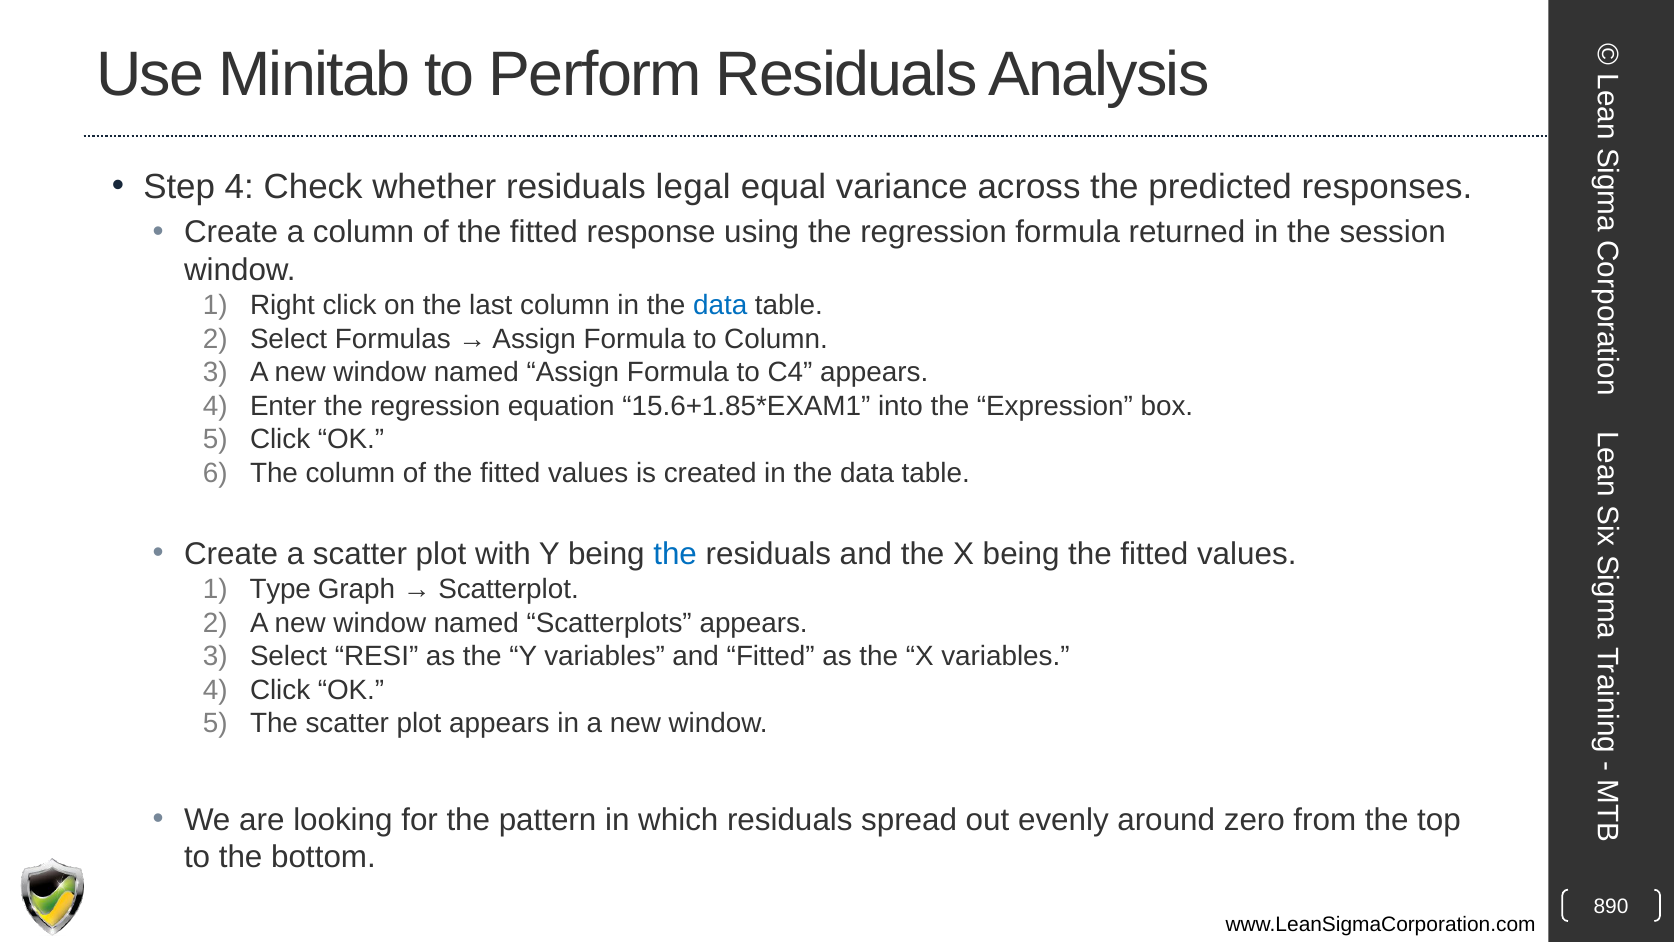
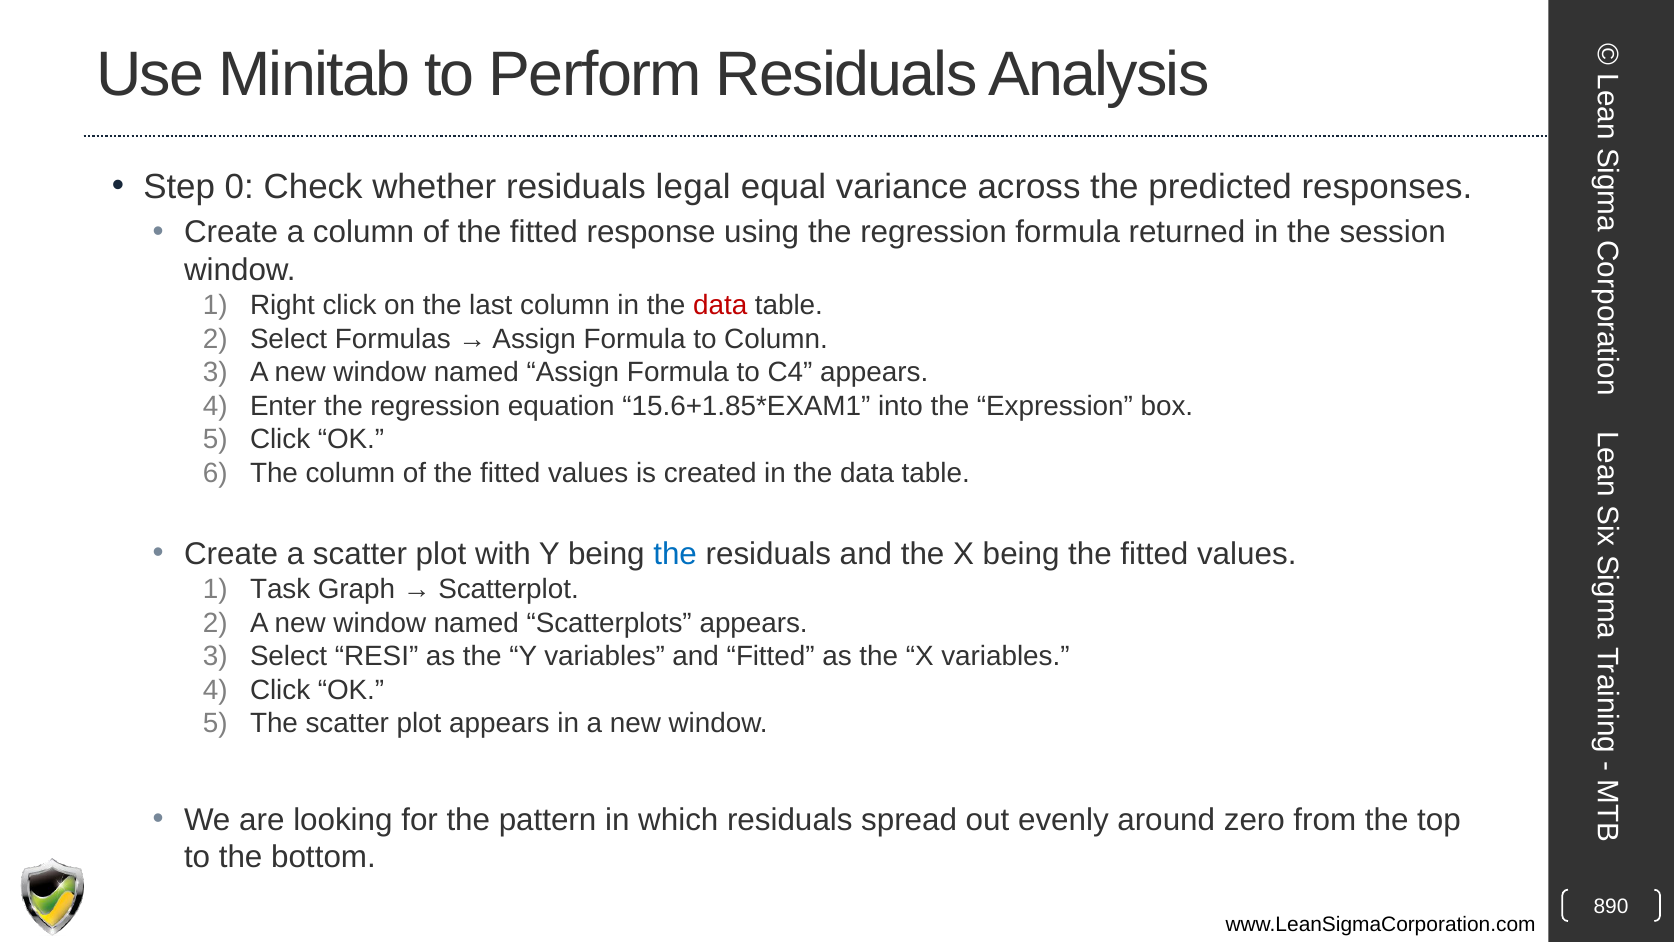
Step 4: 4 -> 0
data at (720, 305) colour: blue -> red
Type: Type -> Task
